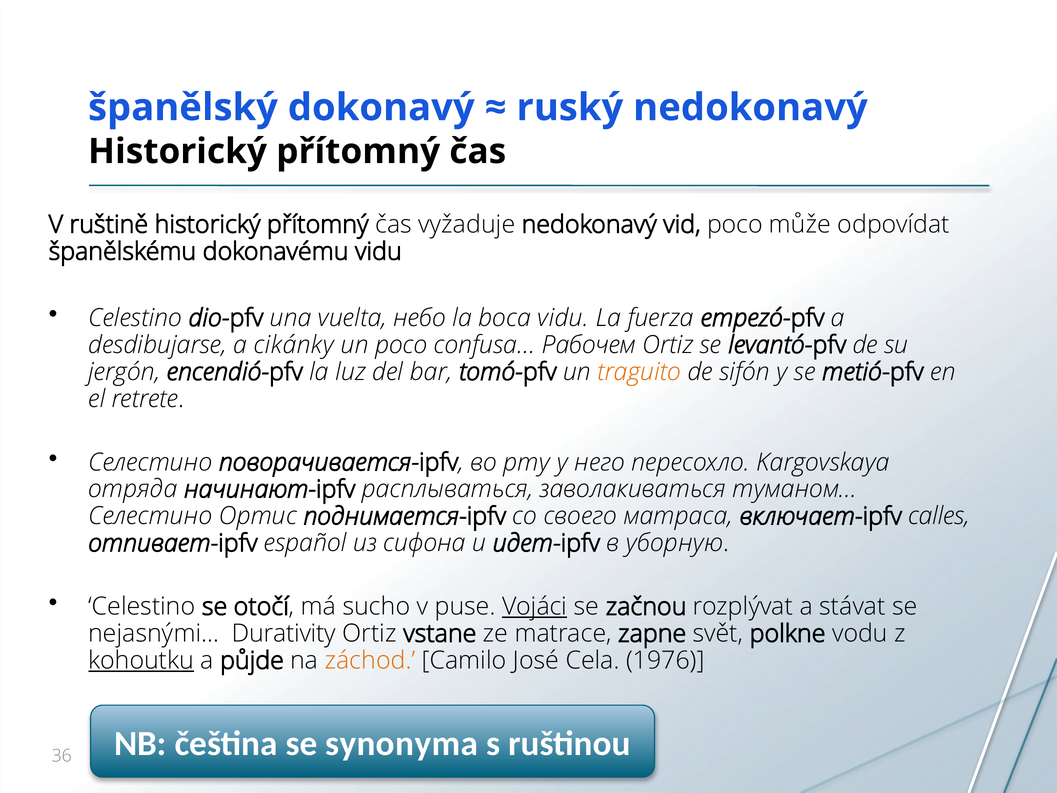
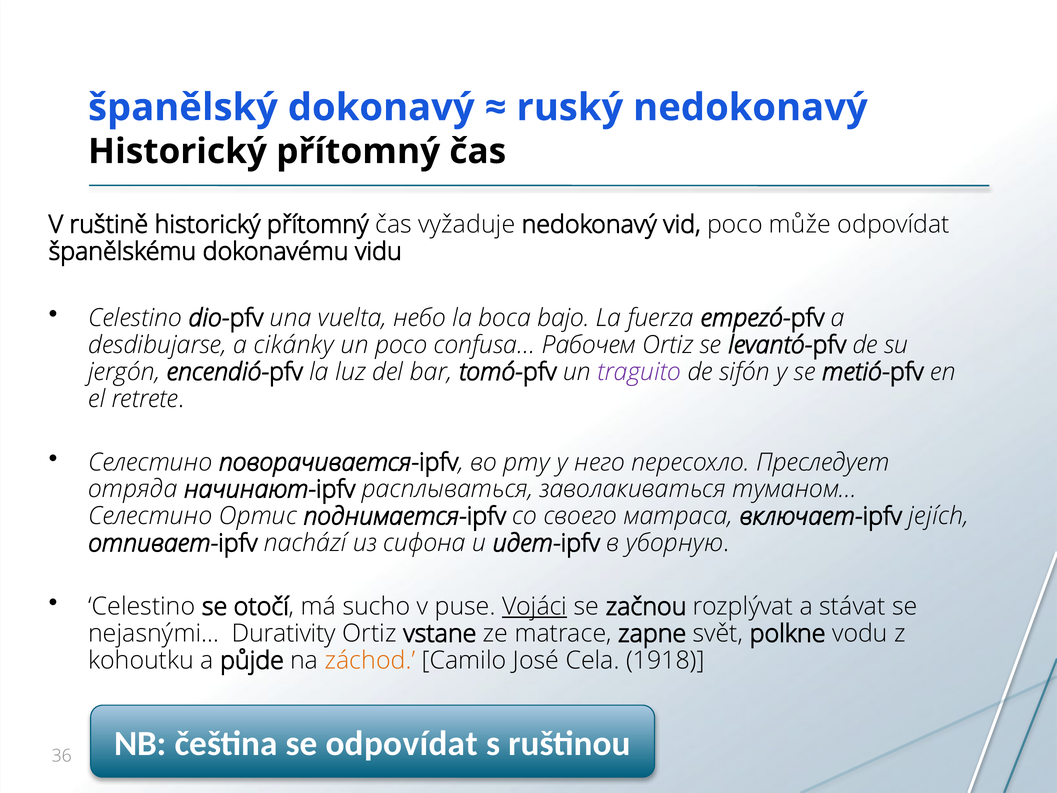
boca vidu: vidu -> bajo
traguito colour: orange -> purple
Kargovskaya: Kargovskaya -> Преследует
calles: calles -> jejích
español: español -> nachází
kohoutku underline: present -> none
1976: 1976 -> 1918
se synonyma: synonyma -> odpovídat
